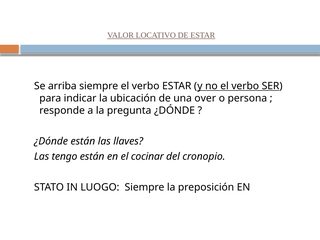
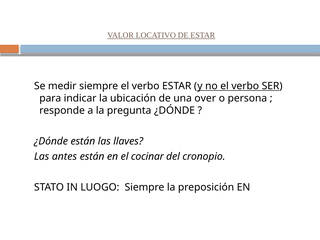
arriba: arriba -> medir
tengo: tengo -> antes
